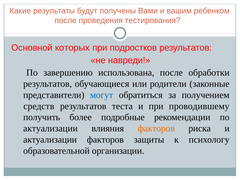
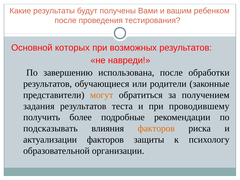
подростков: подростков -> возможных
могут colour: blue -> orange
средств: средств -> задания
актуализации at (50, 128): актуализации -> подсказывать
